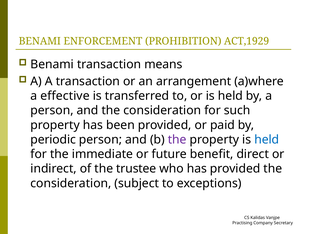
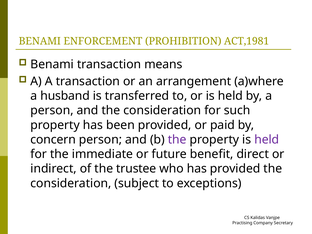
ACT,1929: ACT,1929 -> ACT,1981
effective: effective -> husband
periodic: periodic -> concern
held at (267, 140) colour: blue -> purple
